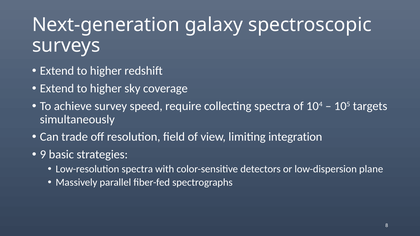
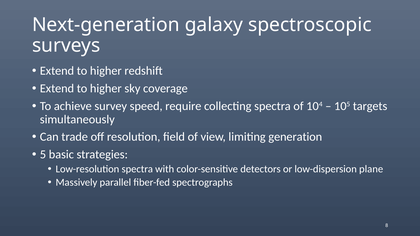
integration: integration -> generation
9: 9 -> 5
